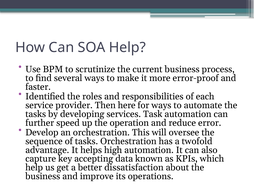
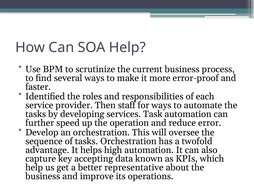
here: here -> staff
dissatisfaction: dissatisfaction -> representative
